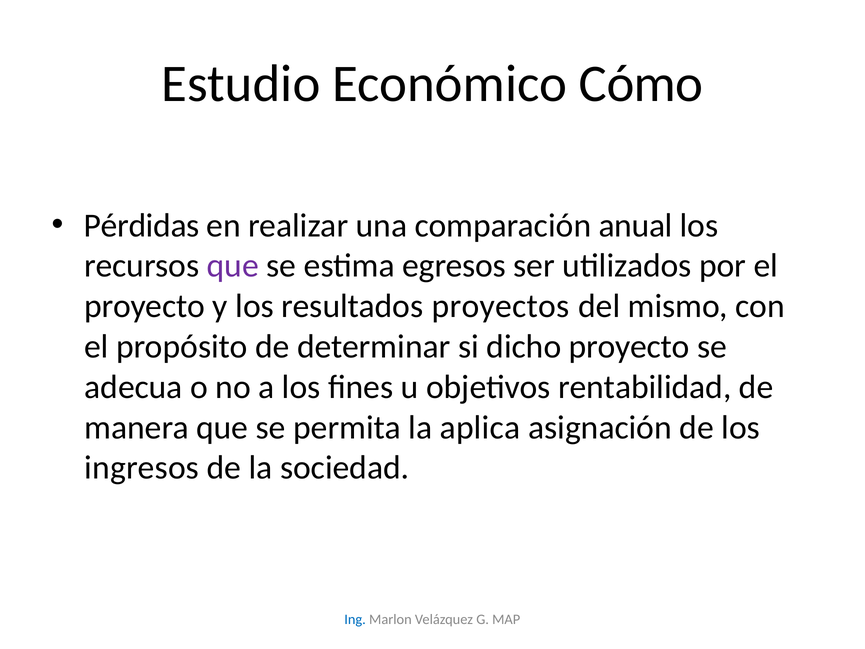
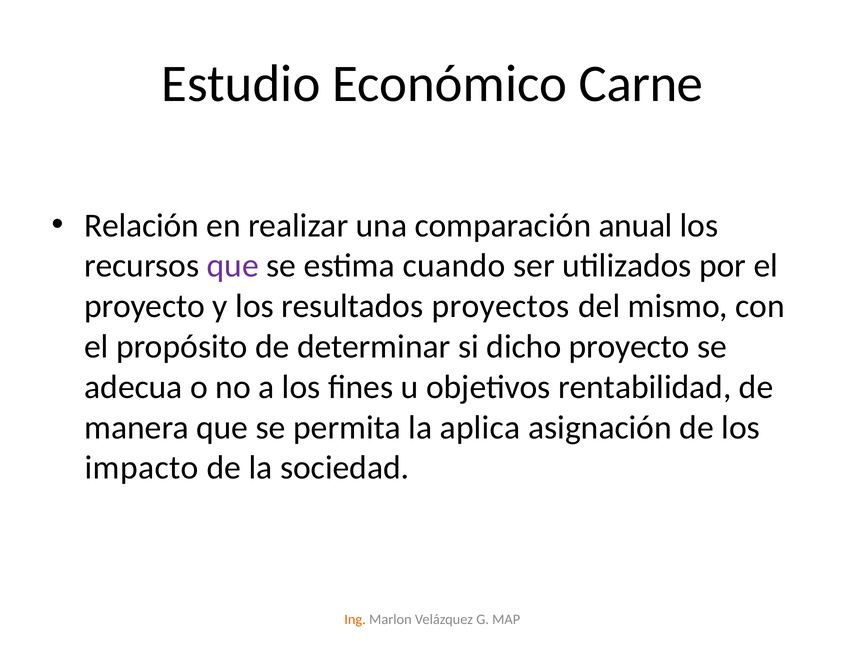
Cómo: Cómo -> Carne
Pérdidas: Pérdidas -> Relación
egresos: egresos -> cuando
ingresos: ingresos -> impacto
Ing colour: blue -> orange
